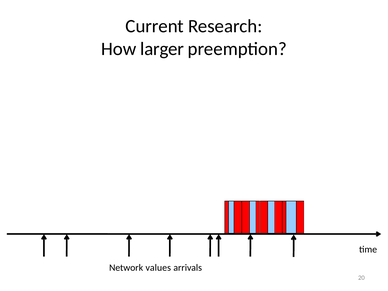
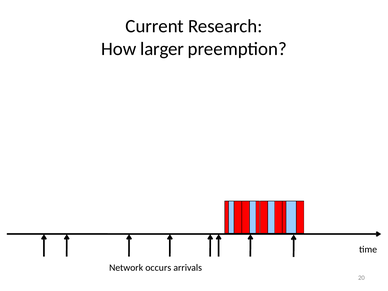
values: values -> occurs
